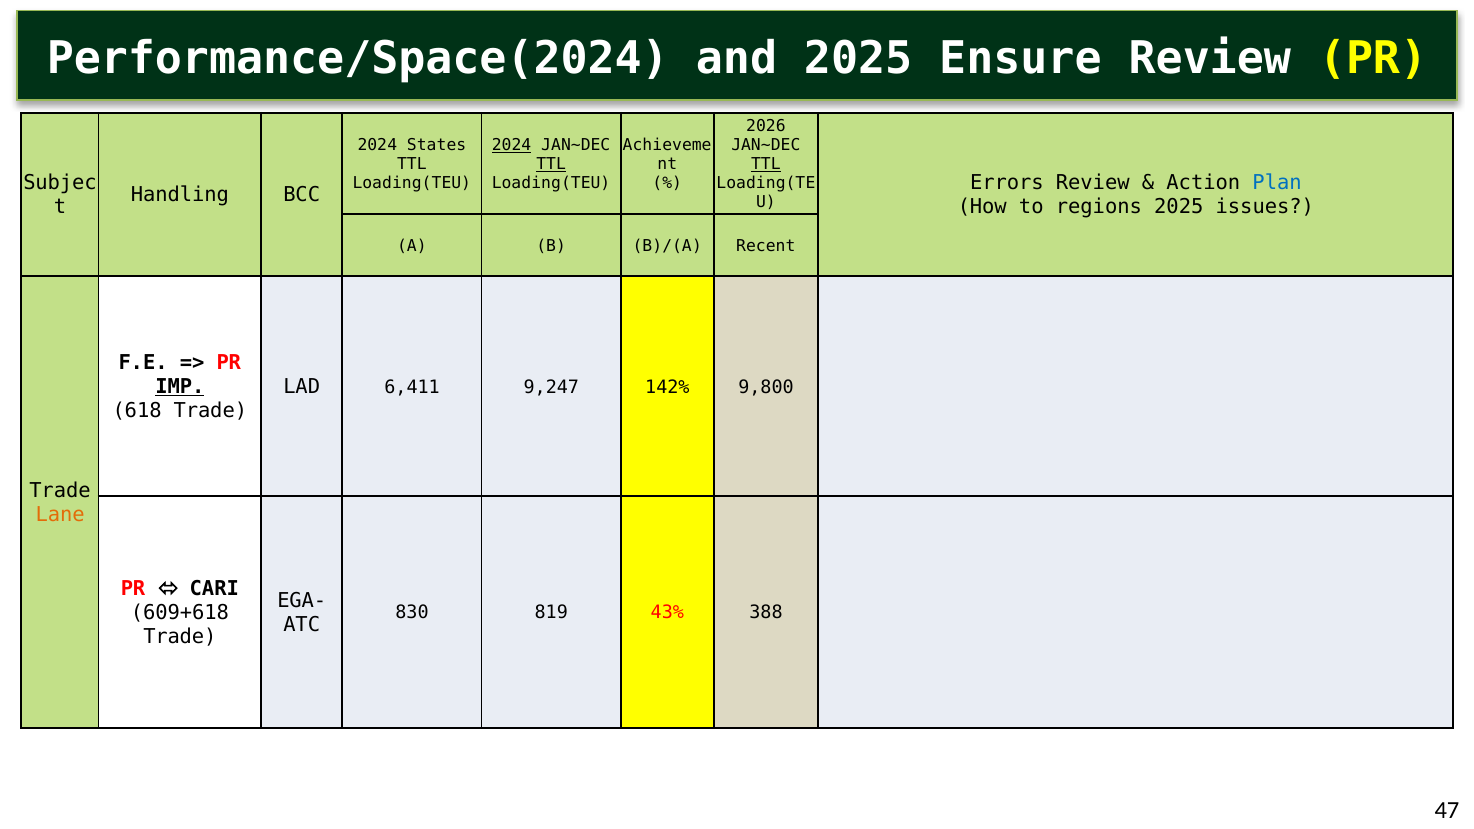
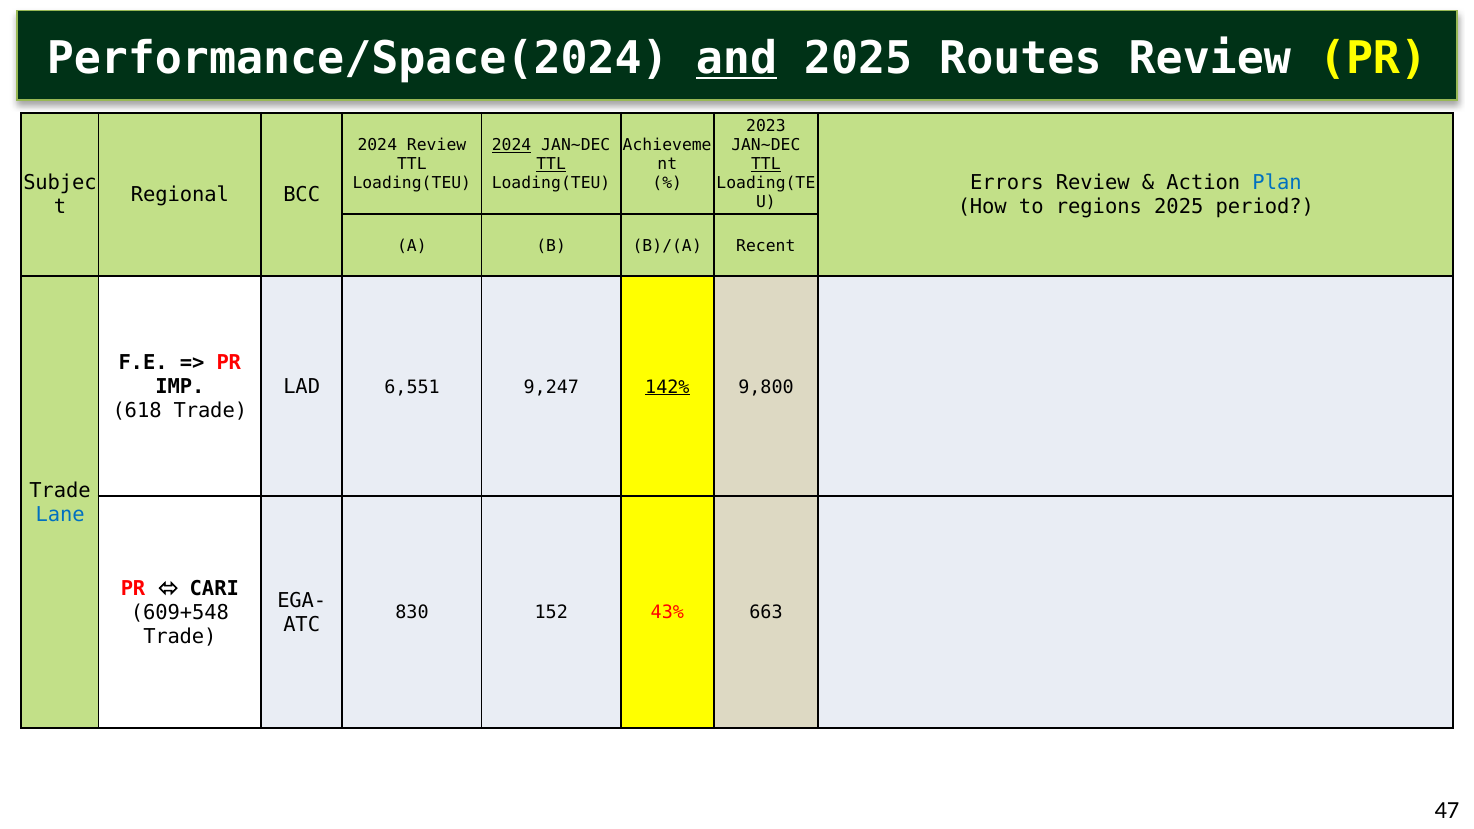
and underline: none -> present
Ensure: Ensure -> Routes
2026: 2026 -> 2023
2024 States: States -> Review
Handling: Handling -> Regional
issues: issues -> period
IMP underline: present -> none
6,411: 6,411 -> 6,551
142% underline: none -> present
Lane colour: orange -> blue
609+618: 609+618 -> 609+548
819: 819 -> 152
388: 388 -> 663
